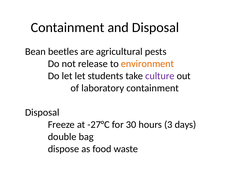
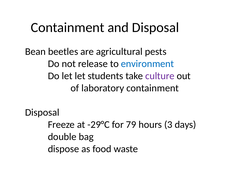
environment colour: orange -> blue
-27°C: -27°C -> -29°C
30: 30 -> 79
